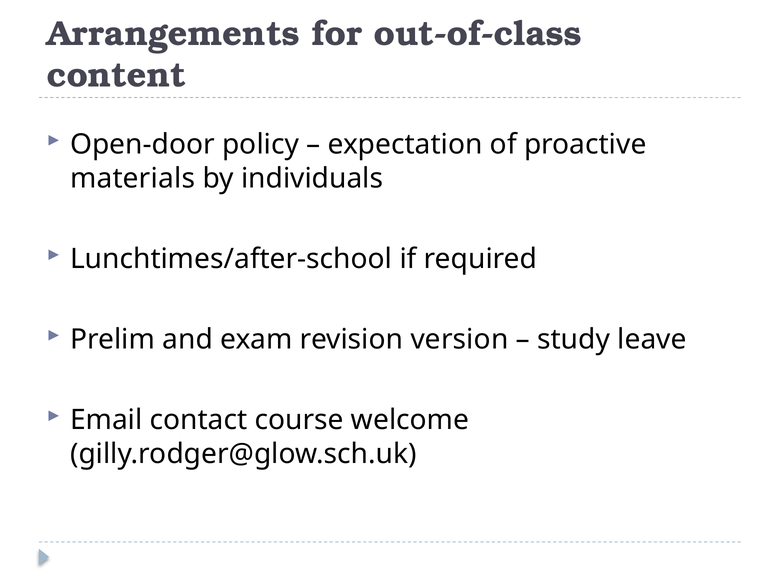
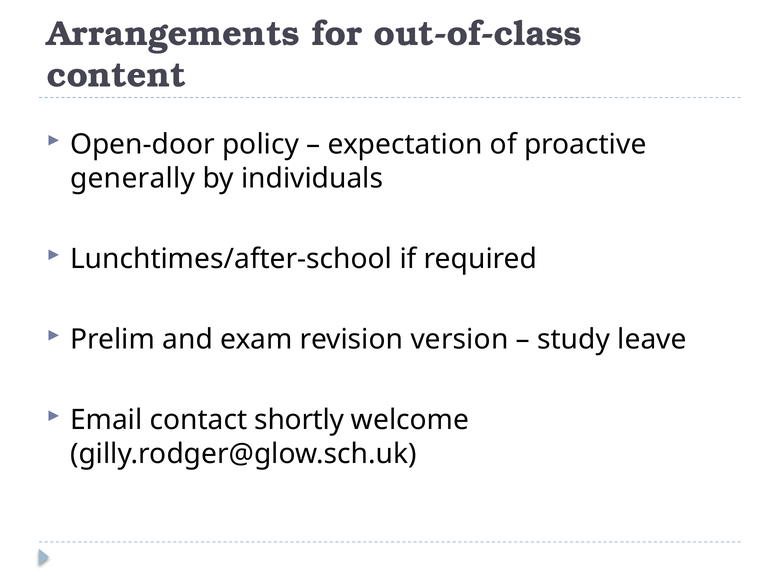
materials: materials -> generally
course: course -> shortly
